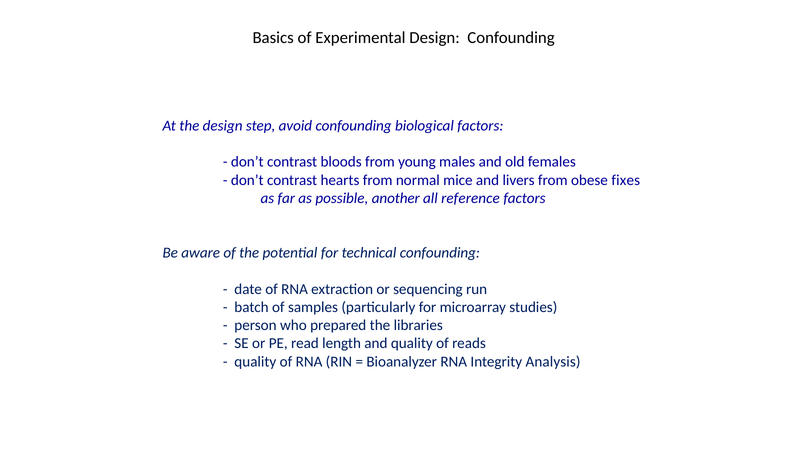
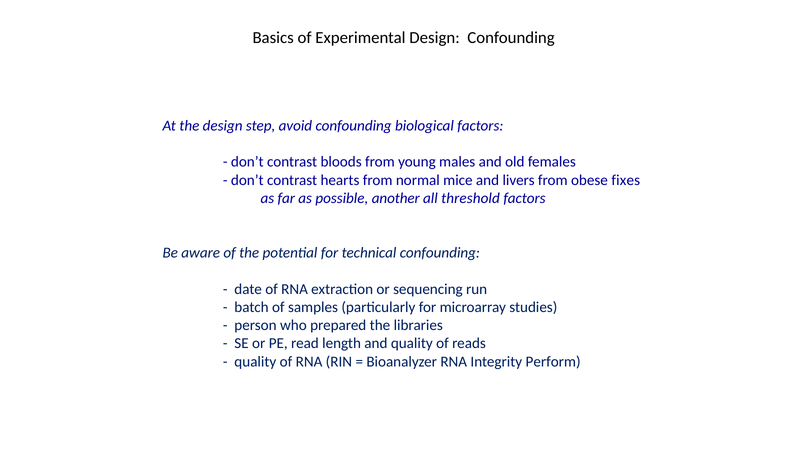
reference: reference -> threshold
Analysis: Analysis -> Perform
